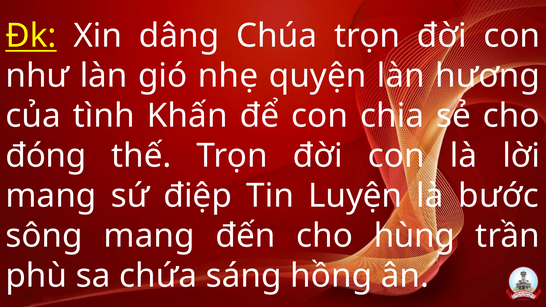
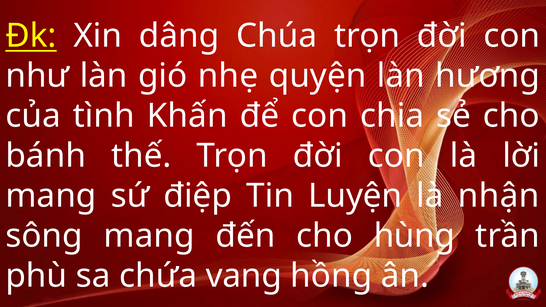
đóng: đóng -> bánh
bước: bước -> nhận
sáng: sáng -> vang
